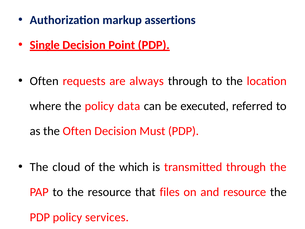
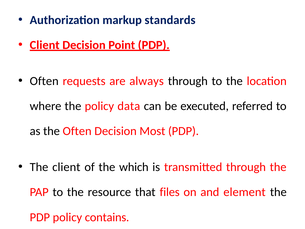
assertions: assertions -> standards
Single at (45, 45): Single -> Client
Must: Must -> Most
The cloud: cloud -> client
and resource: resource -> element
services: services -> contains
